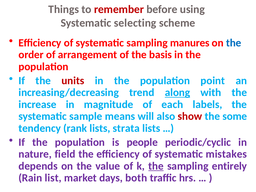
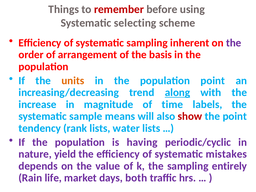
manures: manures -> inherent
the at (234, 43) colour: blue -> purple
units colour: red -> orange
each: each -> time
the some: some -> point
strata: strata -> water
people: people -> having
field: field -> yield
the at (156, 166) underline: present -> none
list: list -> life
